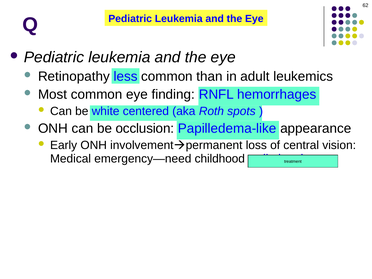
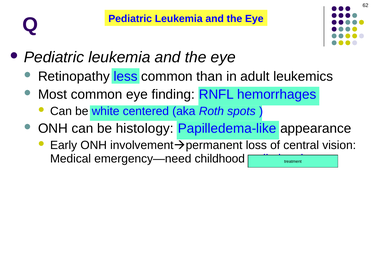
occlusion: occlusion -> histology
